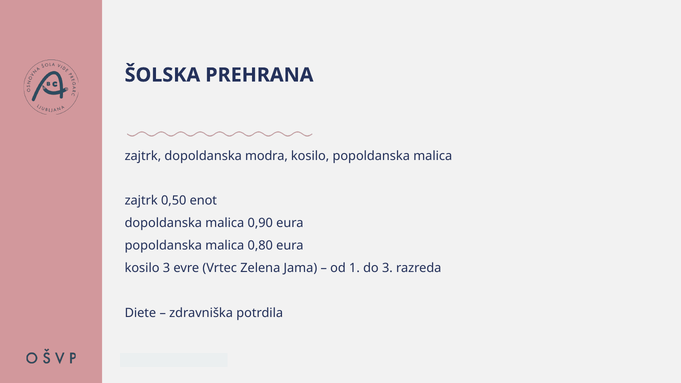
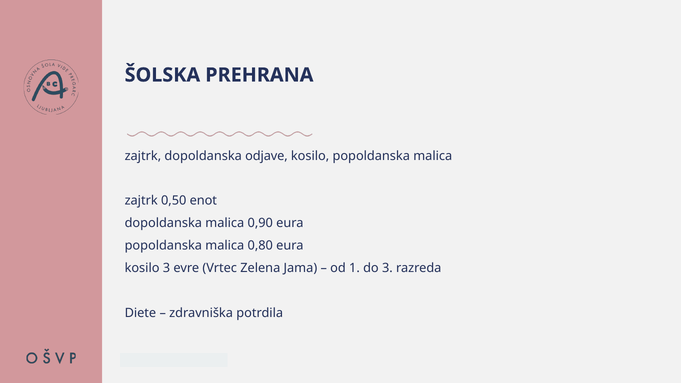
modra: modra -> odjave
